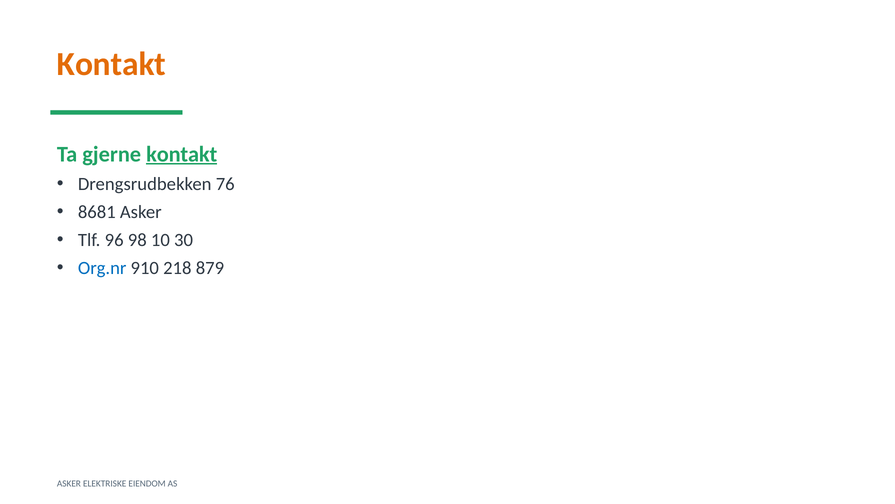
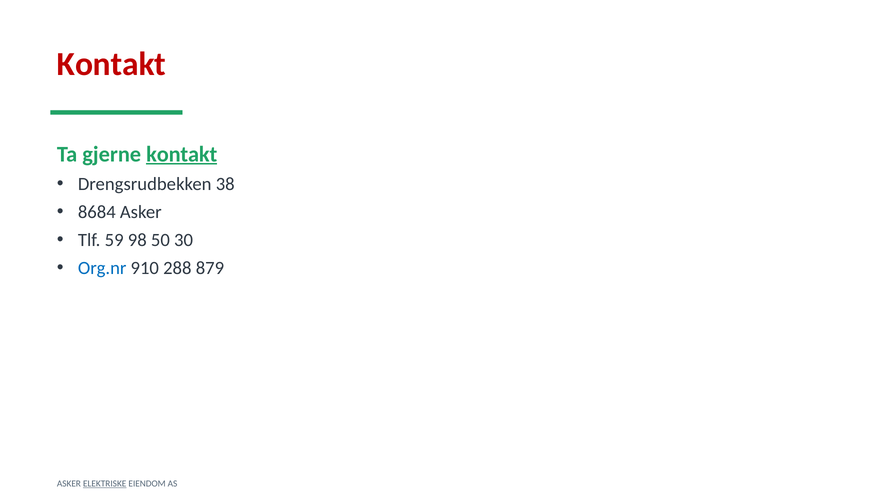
Kontakt at (111, 64) colour: orange -> red
76: 76 -> 38
8681: 8681 -> 8684
96: 96 -> 59
10: 10 -> 50
218: 218 -> 288
ELEKTRISKE underline: none -> present
